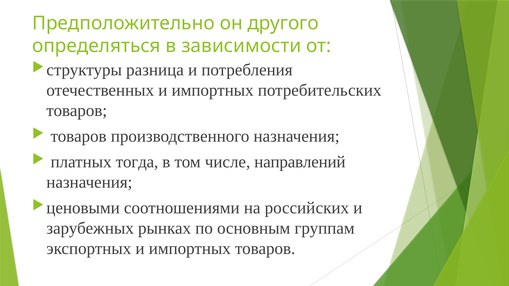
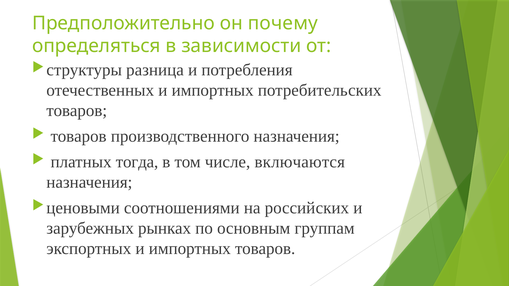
другого: другого -> почему
направлений: направлений -> включаются
